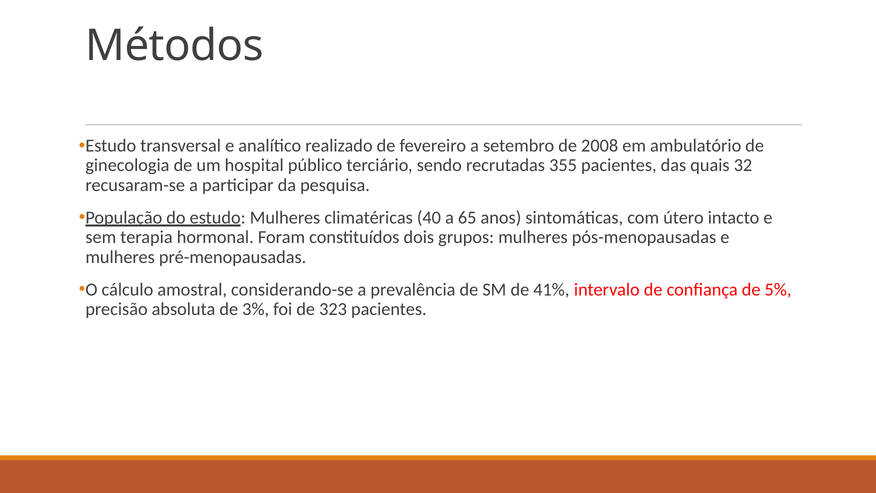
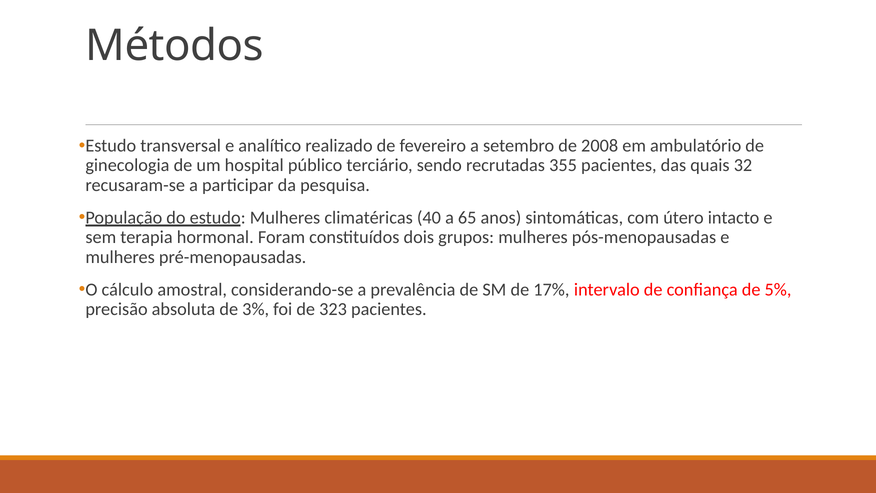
41%: 41% -> 17%
